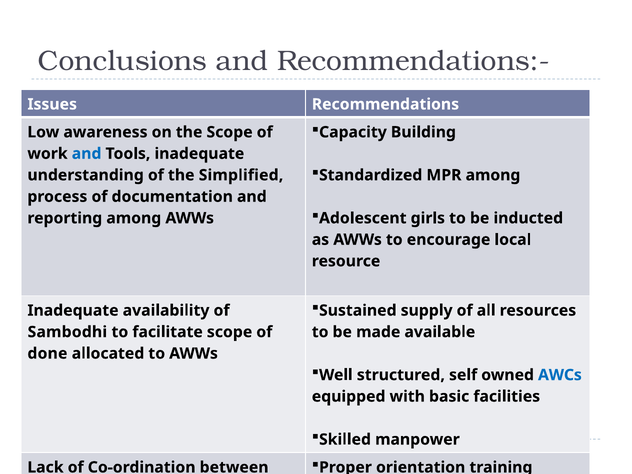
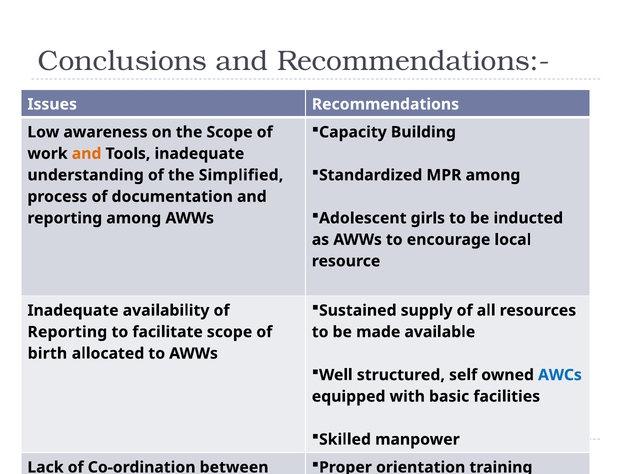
and at (87, 154) colour: blue -> orange
Sambodhi at (67, 332): Sambodhi -> Reporting
done: done -> birth
